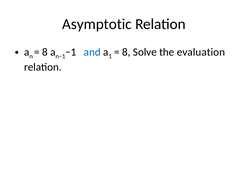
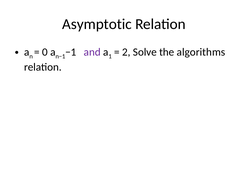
8 at (45, 52): 8 -> 0
and colour: blue -> purple
8 at (126, 52): 8 -> 2
evaluation: evaluation -> algorithms
